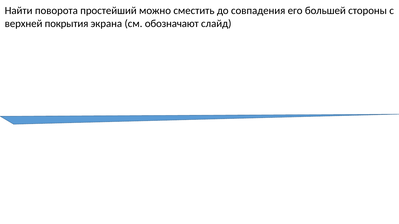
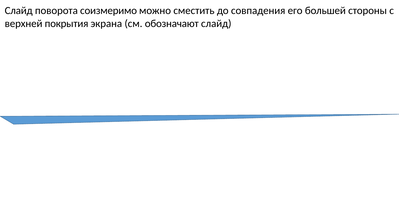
Найти at (19, 11): Найти -> Слайд
простейший: простейший -> соизмеримо
